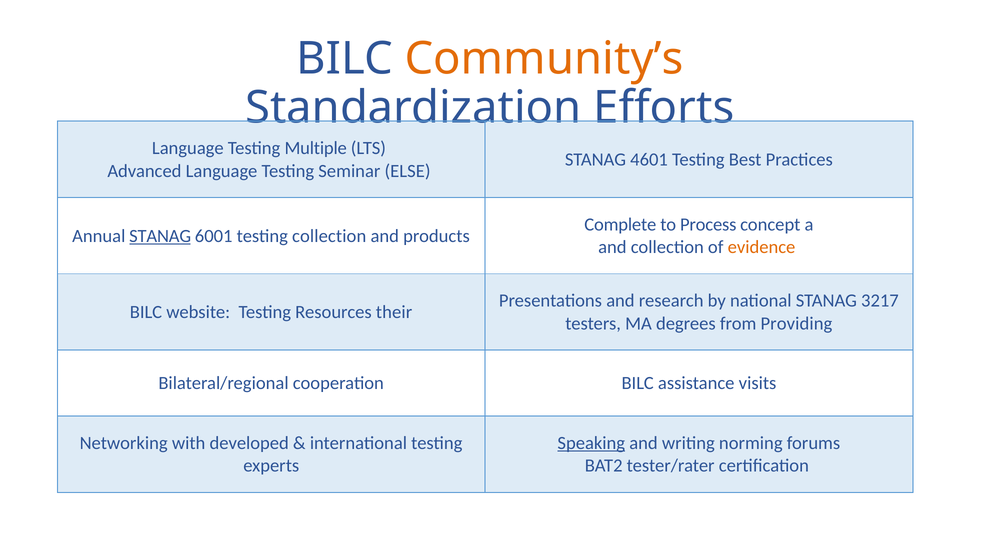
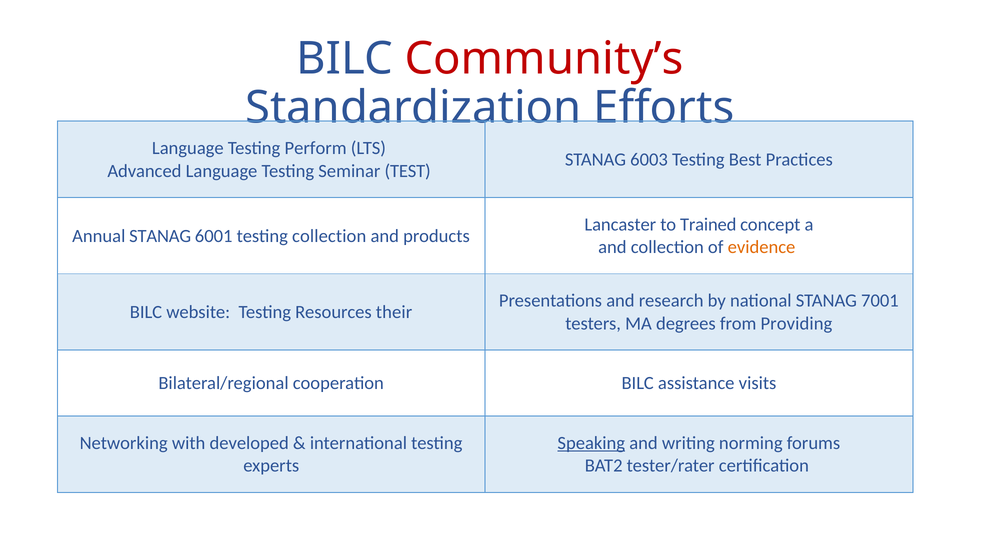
Community’s colour: orange -> red
Multiple: Multiple -> Perform
4601: 4601 -> 6003
ELSE: ELSE -> TEST
Complete: Complete -> Lancaster
Process: Process -> Trained
STANAG at (160, 236) underline: present -> none
3217: 3217 -> 7001
